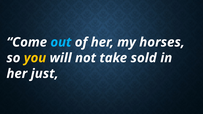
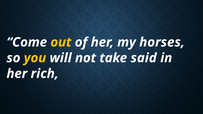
out colour: light blue -> yellow
sold: sold -> said
just: just -> rich
